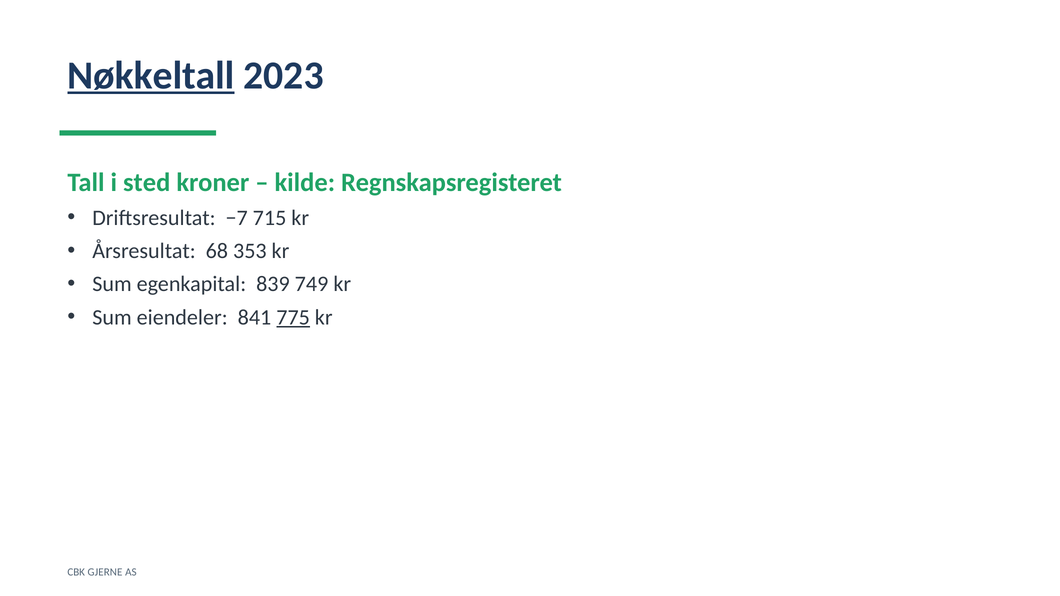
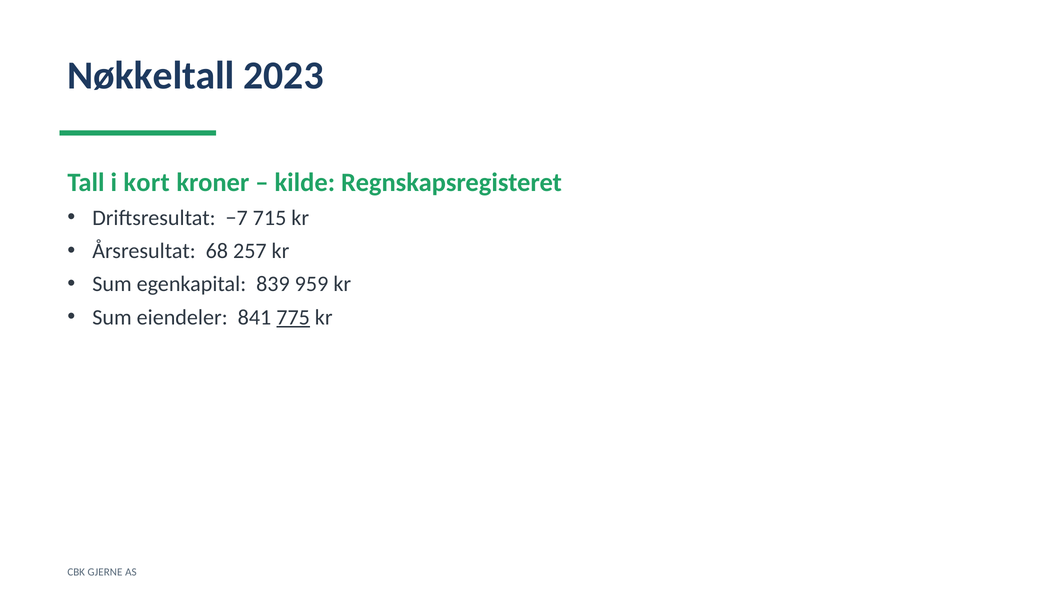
Nøkkeltall underline: present -> none
sted: sted -> kort
353: 353 -> 257
749: 749 -> 959
